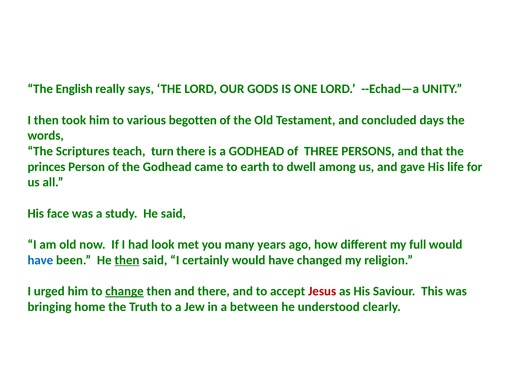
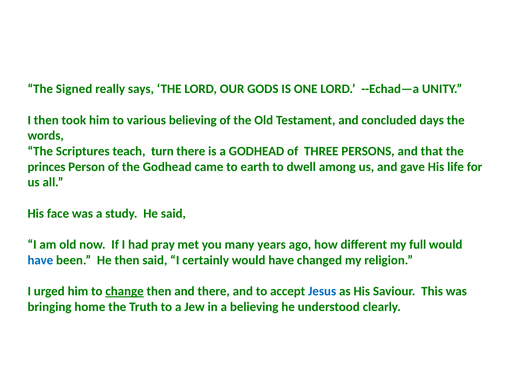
English: English -> Signed
various begotten: begotten -> believing
look: look -> pray
then at (127, 260) underline: present -> none
Jesus colour: red -> blue
a between: between -> believing
